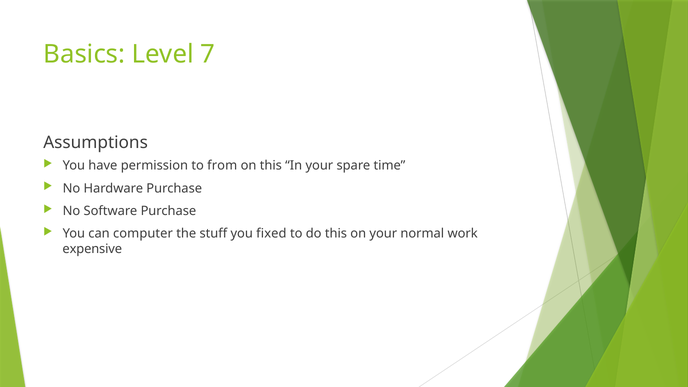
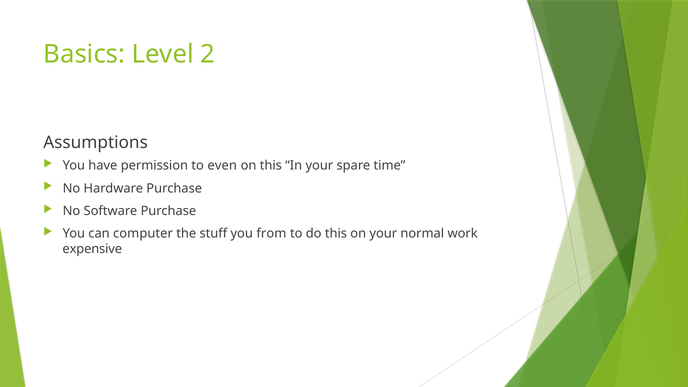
7: 7 -> 2
from: from -> even
fixed: fixed -> from
